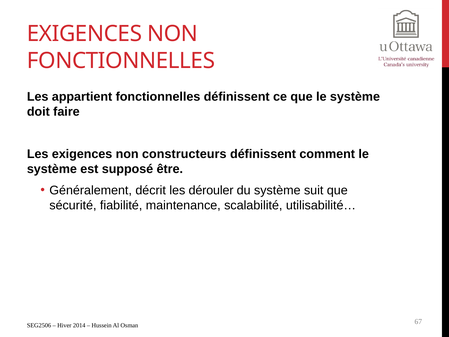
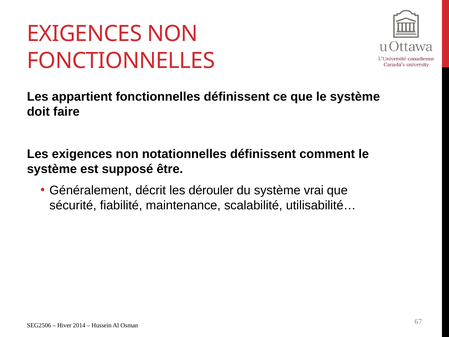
constructeurs: constructeurs -> notationnelles
suit: suit -> vrai
